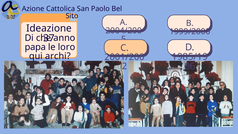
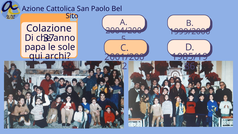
Ideazione: Ideazione -> Colazione
loro: loro -> sole
